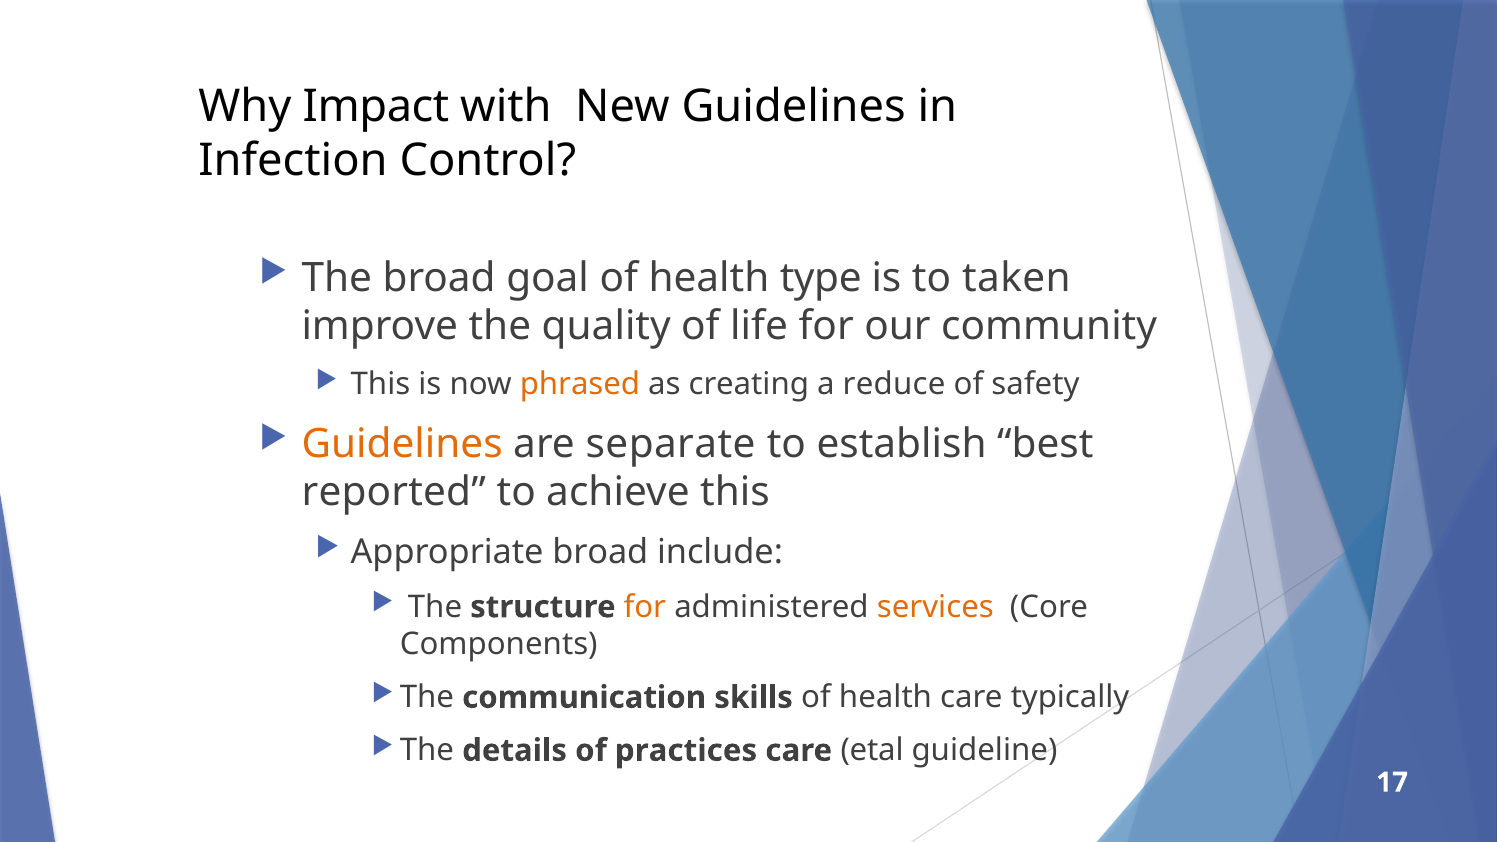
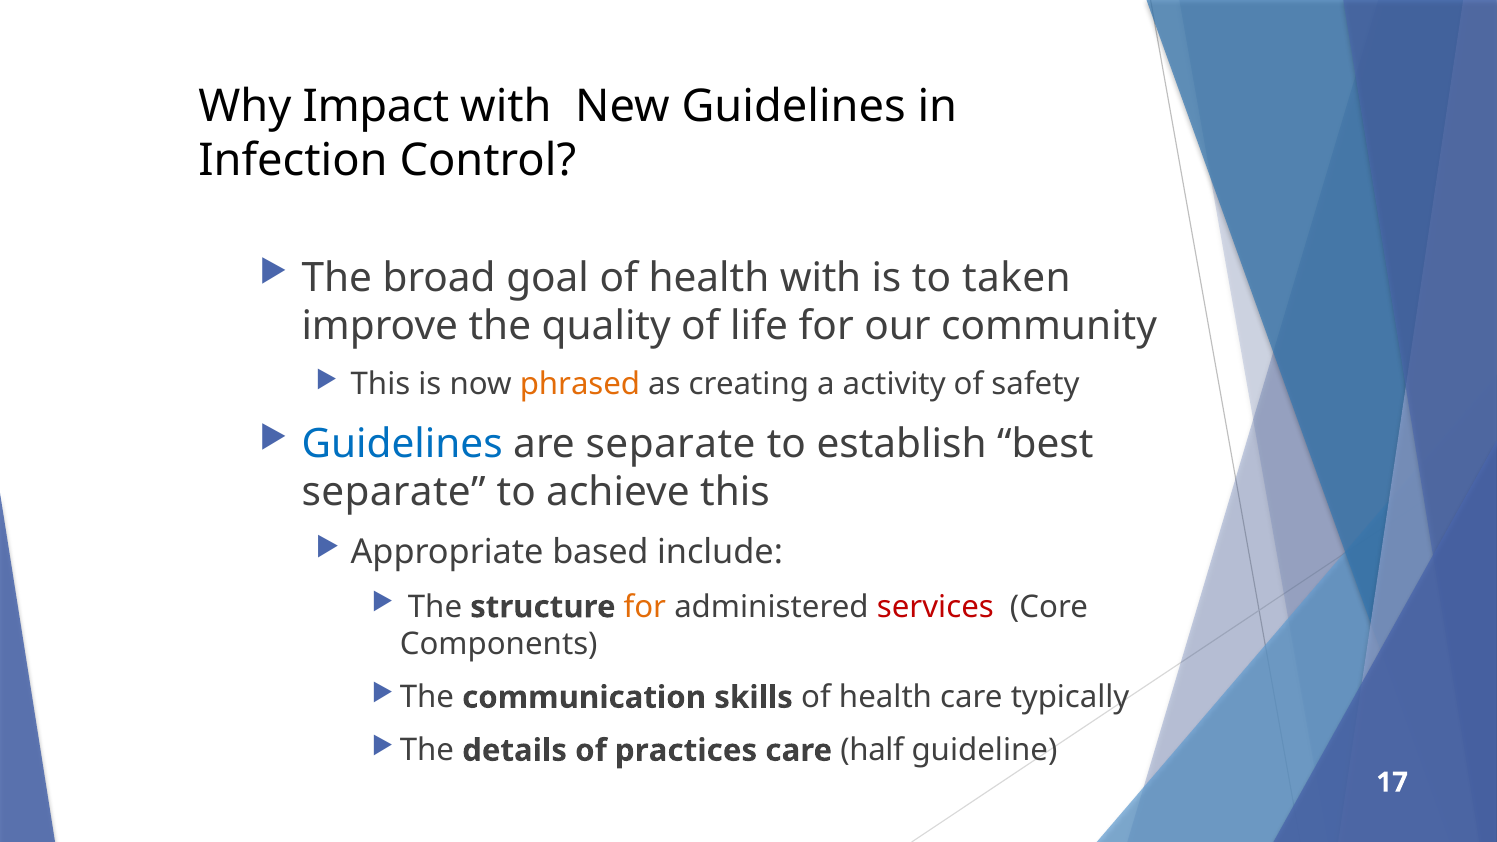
health type: type -> with
reduce: reduce -> activity
Guidelines at (402, 444) colour: orange -> blue
reported at (394, 492): reported -> separate
Appropriate broad: broad -> based
services colour: orange -> red
etal: etal -> half
